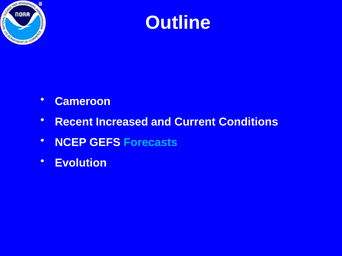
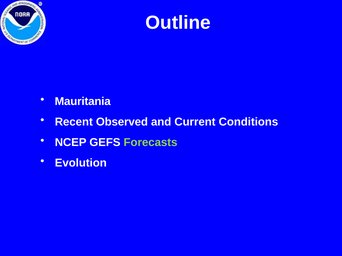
Cameroon: Cameroon -> Mauritania
Increased: Increased -> Observed
Forecasts colour: light blue -> light green
